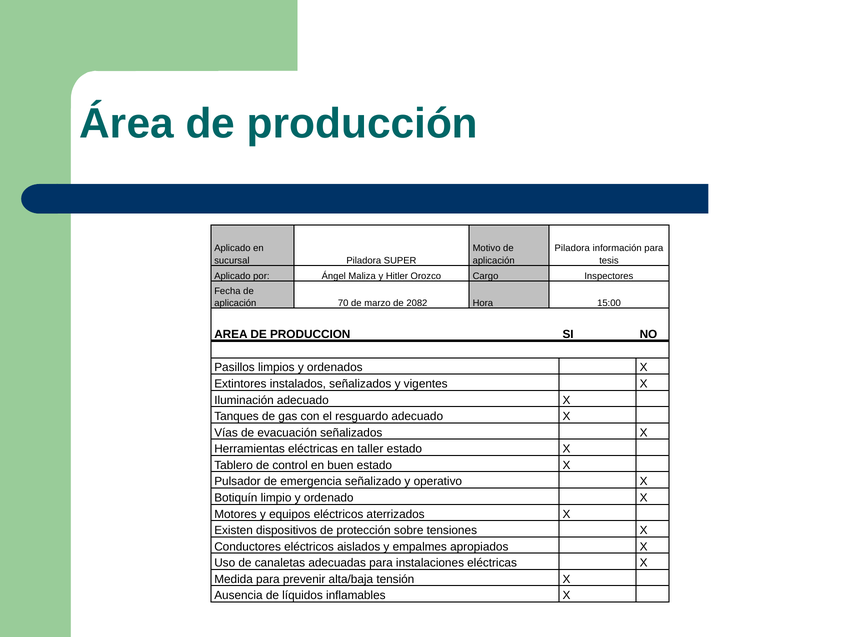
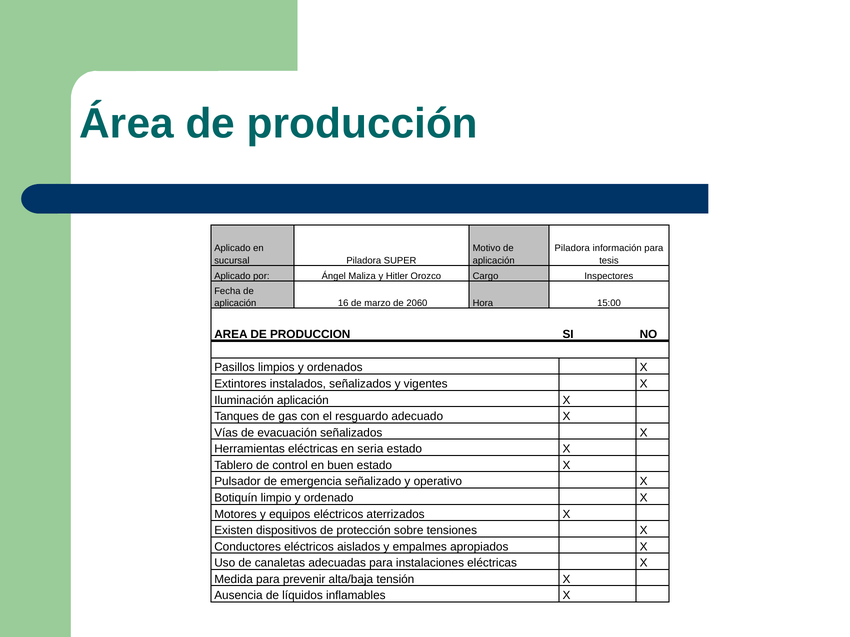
70: 70 -> 16
2082: 2082 -> 2060
Iluminación adecuado: adecuado -> aplicación
taller: taller -> seria
